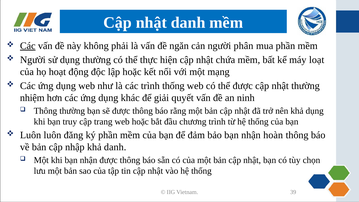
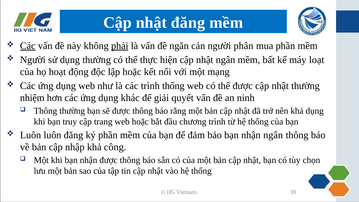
nhật danh: danh -> đăng
phải underline: none -> present
nhật chứa: chứa -> ngân
nhận hoàn: hoàn -> ngân
khả danh: danh -> công
